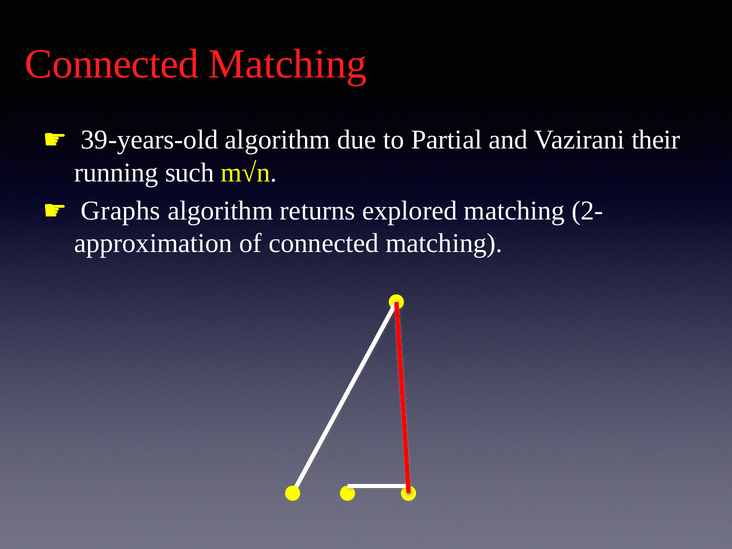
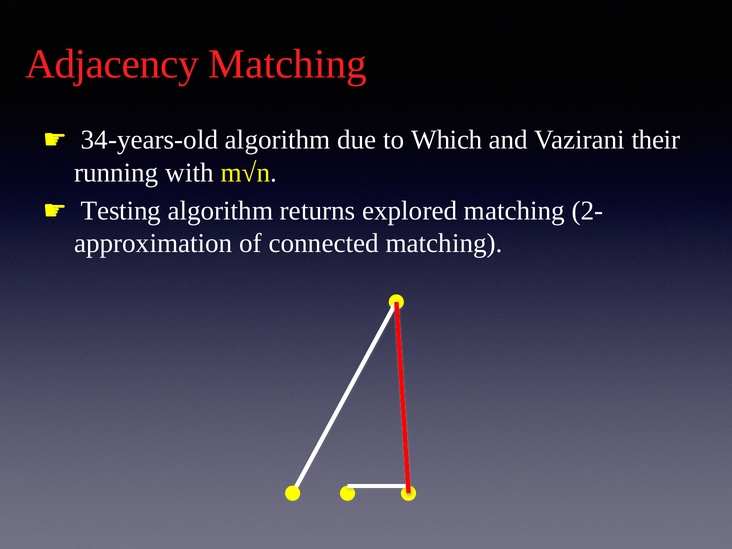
Connected at (112, 64): Connected -> Adjacency
39-years-old: 39-years-old -> 34-years-old
Partial: Partial -> Which
such: such -> with
Graphs: Graphs -> Testing
